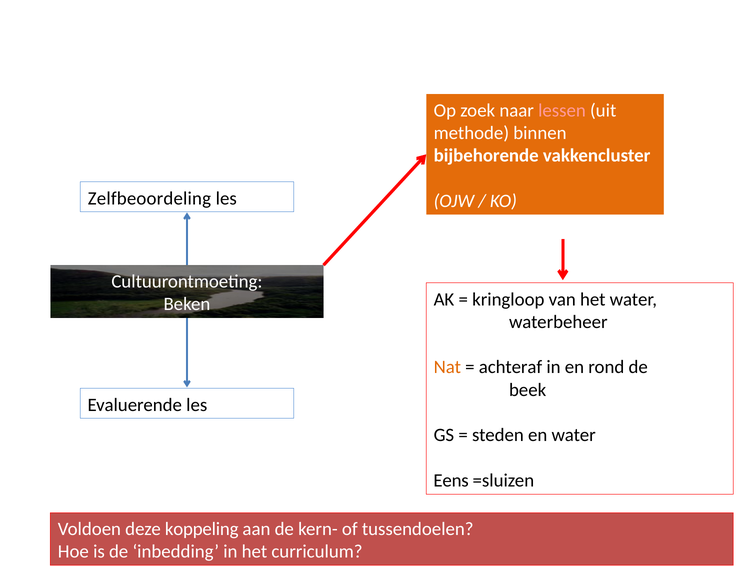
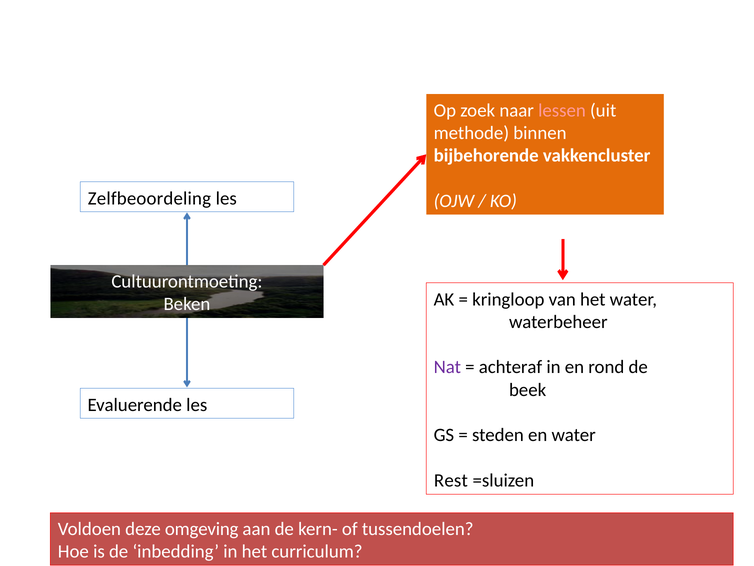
Nat colour: orange -> purple
Eens: Eens -> Rest
koppeling: koppeling -> omgeving
